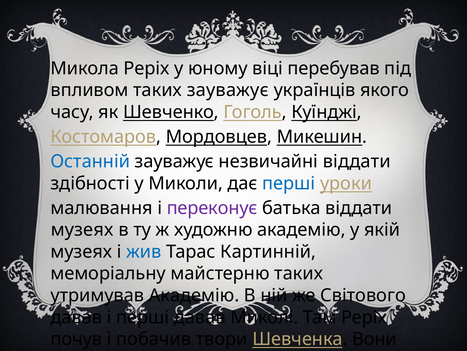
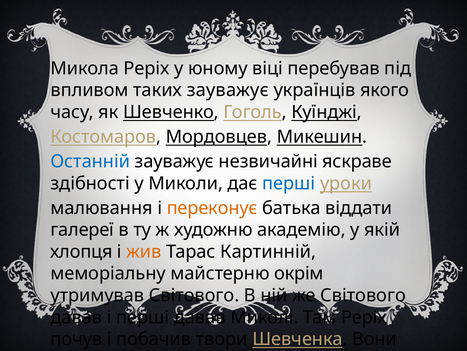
незвичайні віддати: віддати -> яскраве
переконує colour: purple -> orange
музеях at (82, 229): музеях -> галереї
музеях at (81, 251): музеях -> хлопця
жив colour: blue -> orange
майстерню таких: таких -> окрім
утримував Академію: Академію -> Світового
